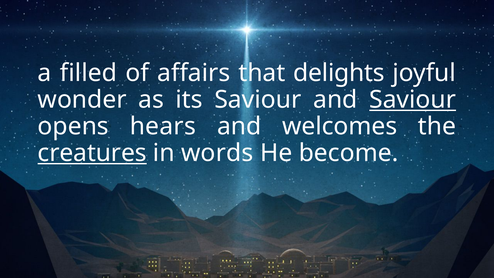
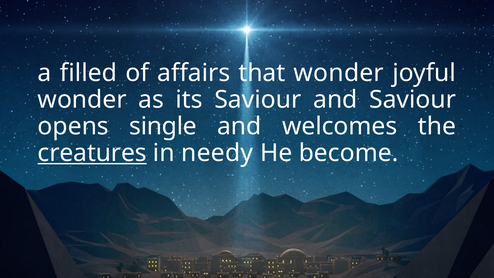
that delights: delights -> wonder
Saviour at (413, 100) underline: present -> none
hears: hears -> single
words: words -> needy
